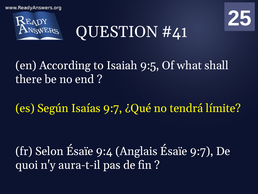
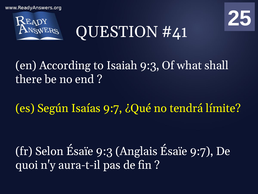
Isaiah 9:5: 9:5 -> 9:3
Ésaïe 9:4: 9:4 -> 9:3
